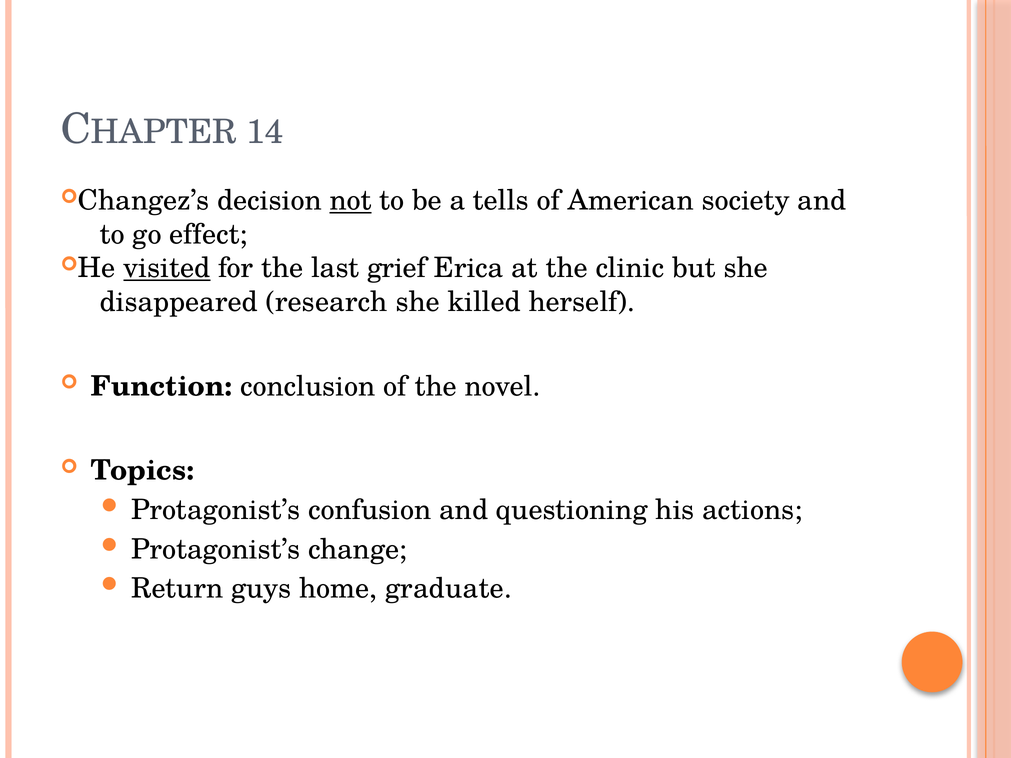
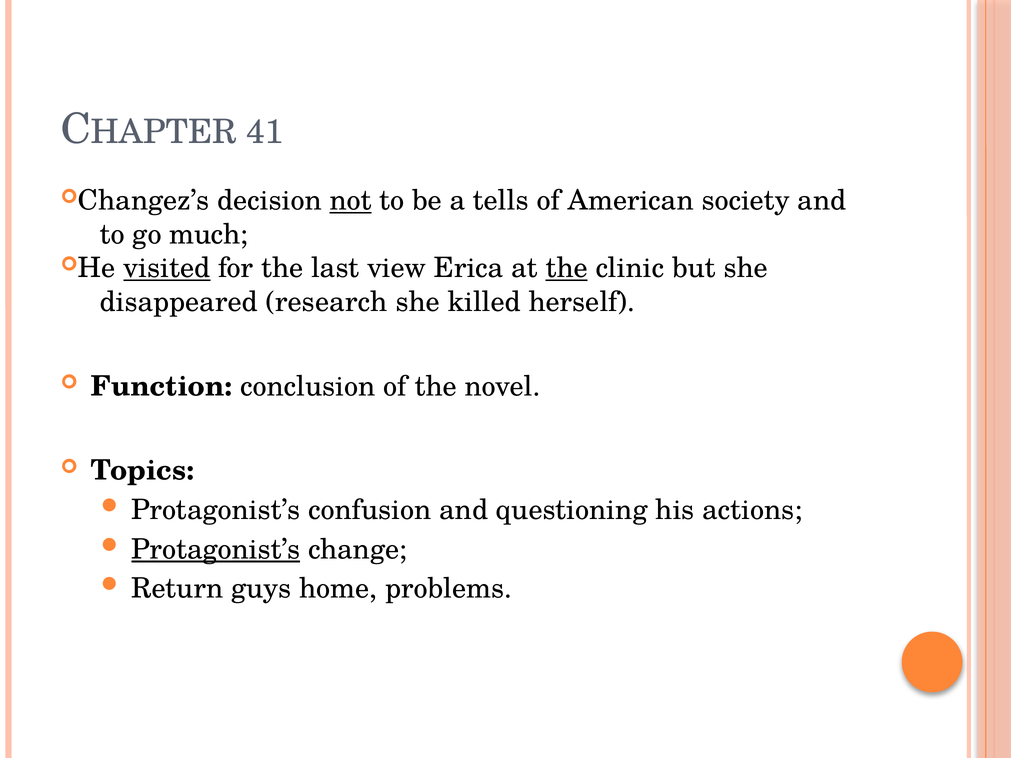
14: 14 -> 41
effect: effect -> much
grief: grief -> view
the at (567, 268) underline: none -> present
Protagonist’s at (216, 550) underline: none -> present
graduate: graduate -> problems
